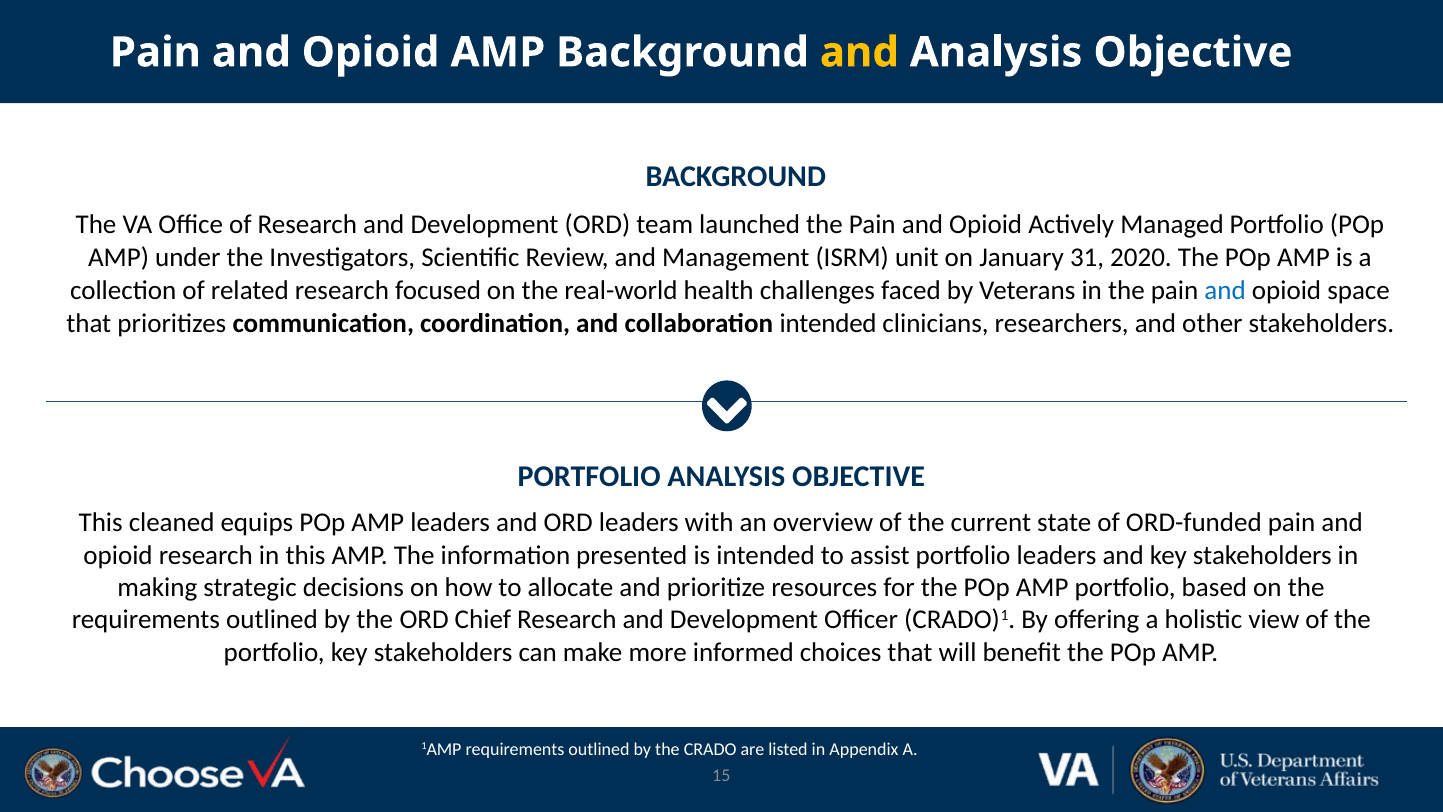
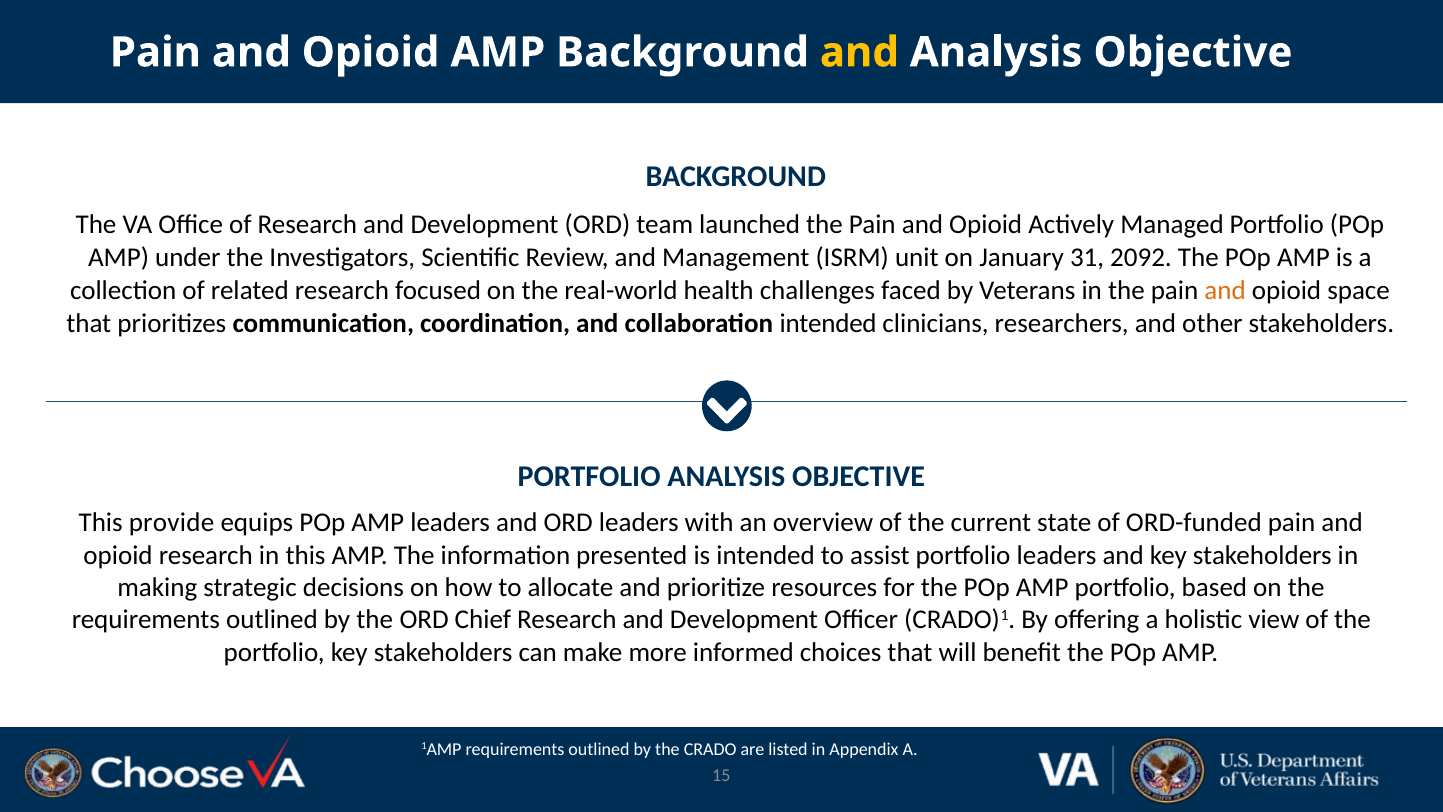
2020: 2020 -> 2092
and at (1225, 291) colour: blue -> orange
cleaned: cleaned -> provide
